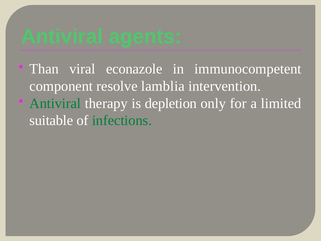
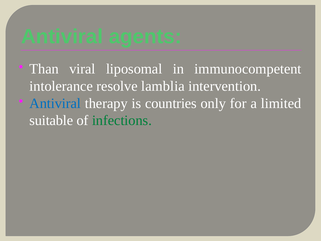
econazole: econazole -> liposomal
component: component -> intolerance
Antiviral at (55, 103) colour: green -> blue
depletion: depletion -> countries
